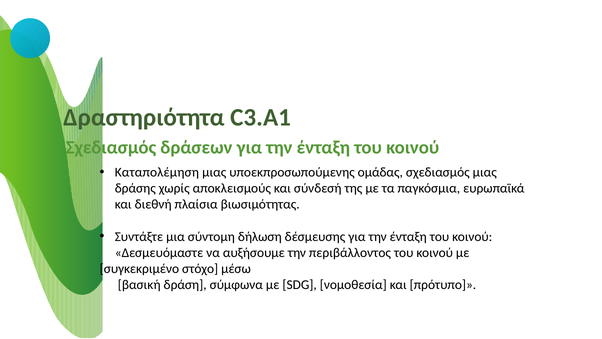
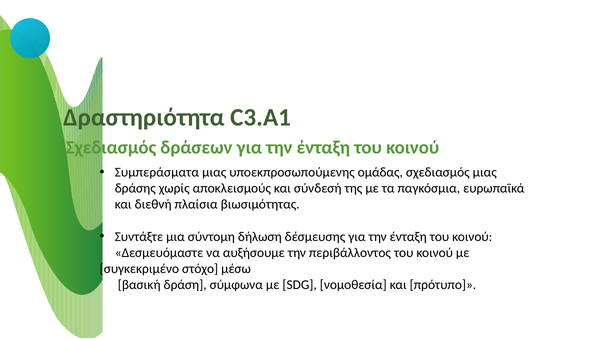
Καταπολέμηση: Καταπολέμηση -> Συμπεράσματα
